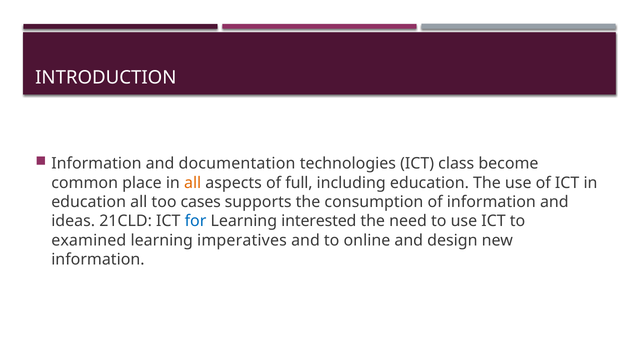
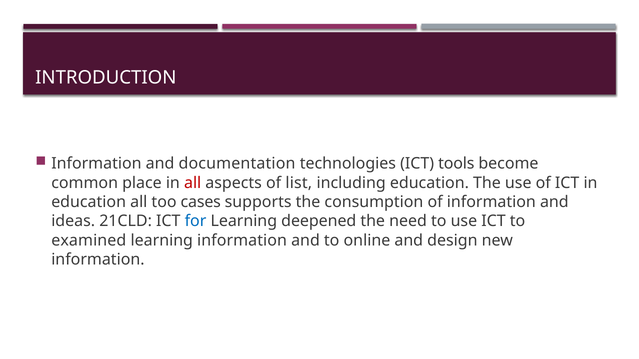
class: class -> tools
all at (193, 183) colour: orange -> red
full: full -> list
interested: interested -> deepened
learning imperatives: imperatives -> information
